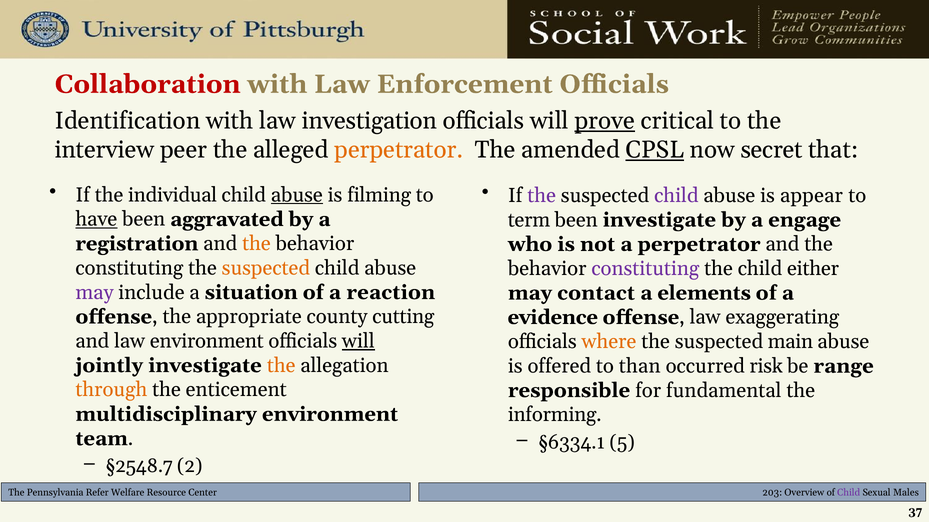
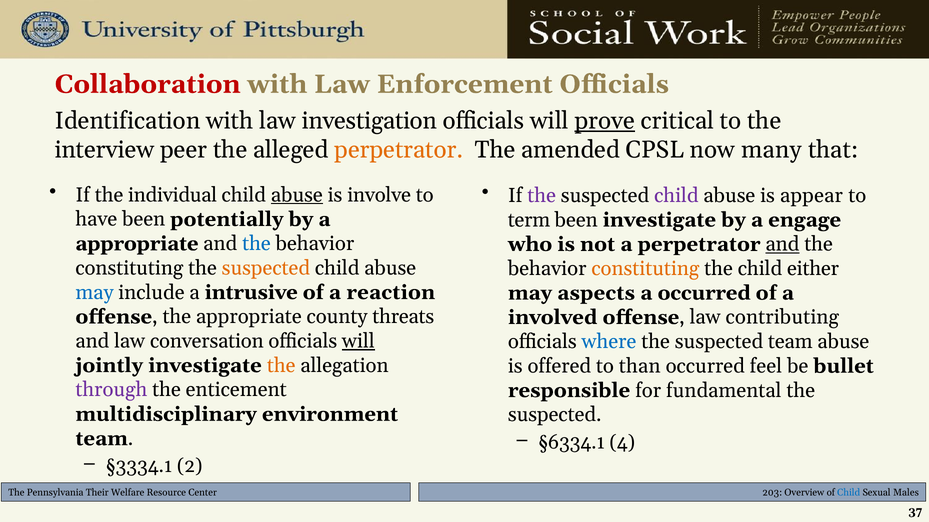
CPSL underline: present -> none
secret: secret -> many
filming: filming -> involve
have underline: present -> none
aggravated: aggravated -> potentially
registration at (137, 244): registration -> appropriate
the at (256, 244) colour: orange -> blue
and at (782, 244) underline: none -> present
constituting at (645, 269) colour: purple -> orange
contact: contact -> aspects
a elements: elements -> occurred
may at (94, 293) colour: purple -> blue
situation: situation -> intrusive
cutting: cutting -> threats
evidence: evidence -> involved
exaggerating: exaggerating -> contributing
law environment: environment -> conversation
where colour: orange -> blue
suspected main: main -> team
risk: risk -> feel
range: range -> bullet
through colour: orange -> purple
informing at (555, 415): informing -> suspected
5: 5 -> 4
§2548.7: §2548.7 -> §3334.1
Refer: Refer -> Their
Child at (849, 493) colour: purple -> blue
